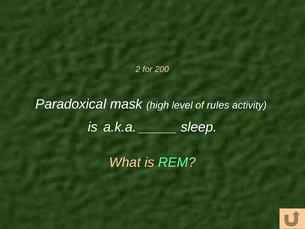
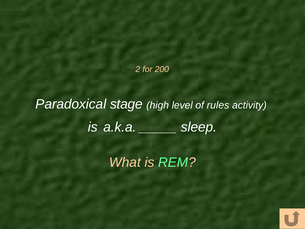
mask: mask -> stage
